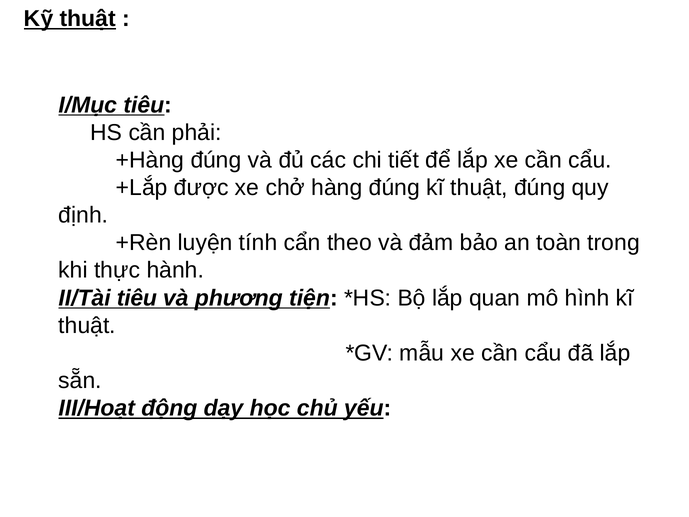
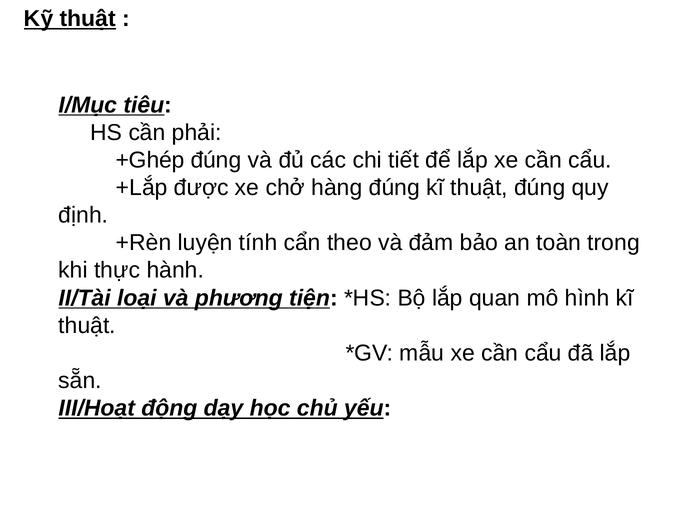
+Hàng: +Hàng -> +Ghép
II/Tài tiêu: tiêu -> loại
